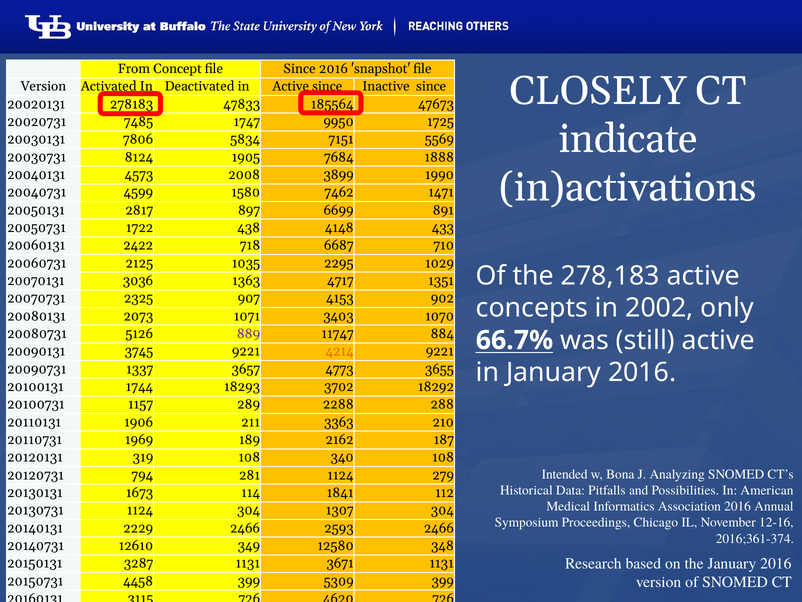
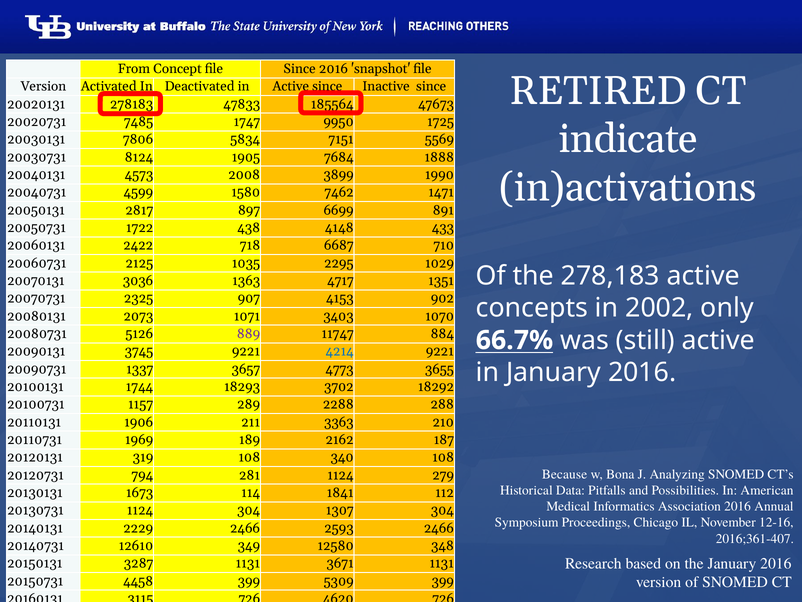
CLOSELY: CLOSELY -> RETIRED
4214 colour: orange -> blue
Intended: Intended -> Because
2016;361-374: 2016;361-374 -> 2016;361-407
